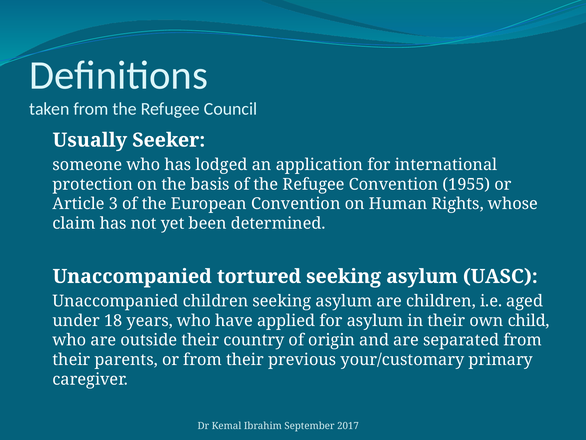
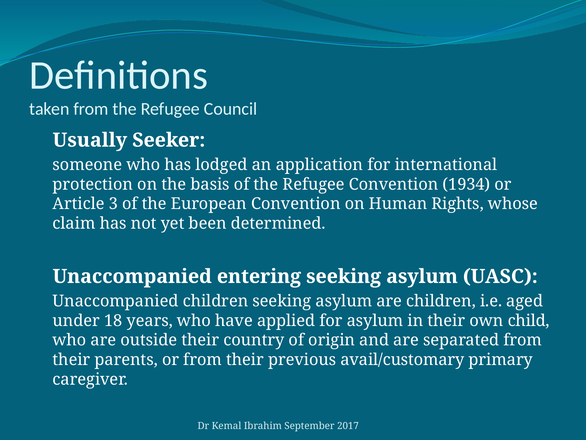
1955: 1955 -> 1934
tortured: tortured -> entering
your/customary: your/customary -> avail/customary
